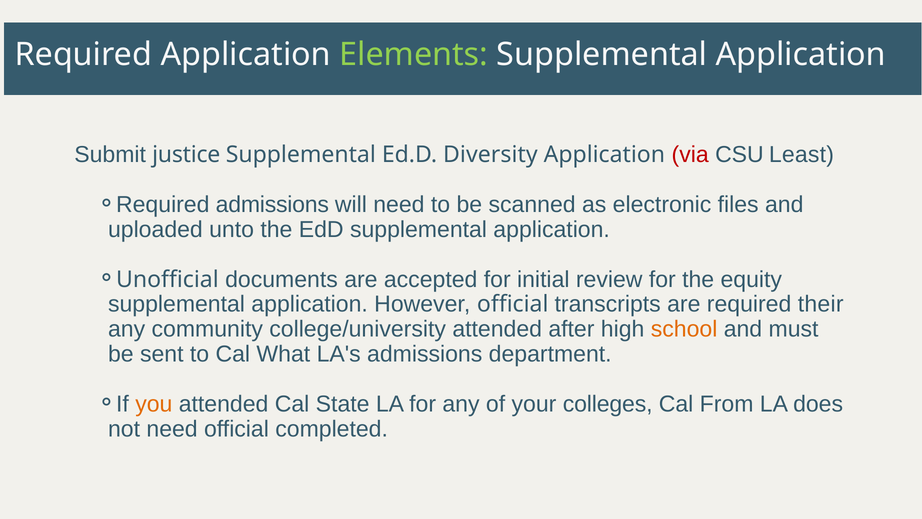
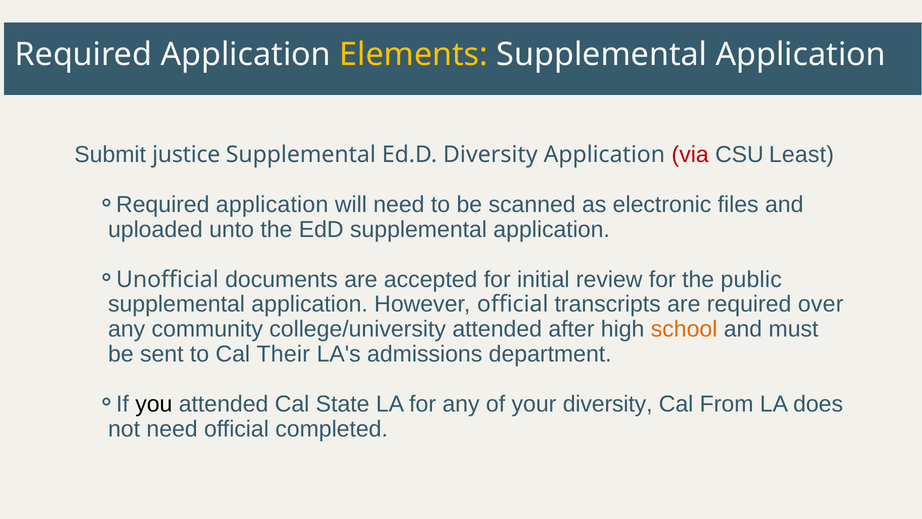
Elements colour: light green -> yellow
admissions at (272, 205): admissions -> application
equity: equity -> public
their: their -> over
What: What -> Their
you colour: orange -> black
your colleges: colleges -> diversity
